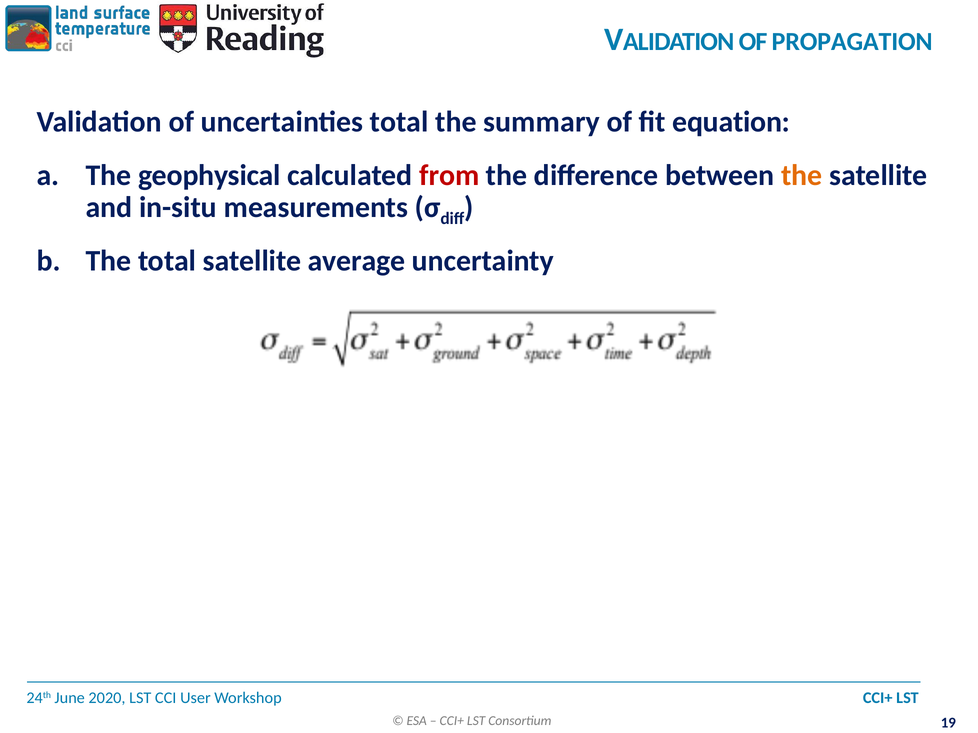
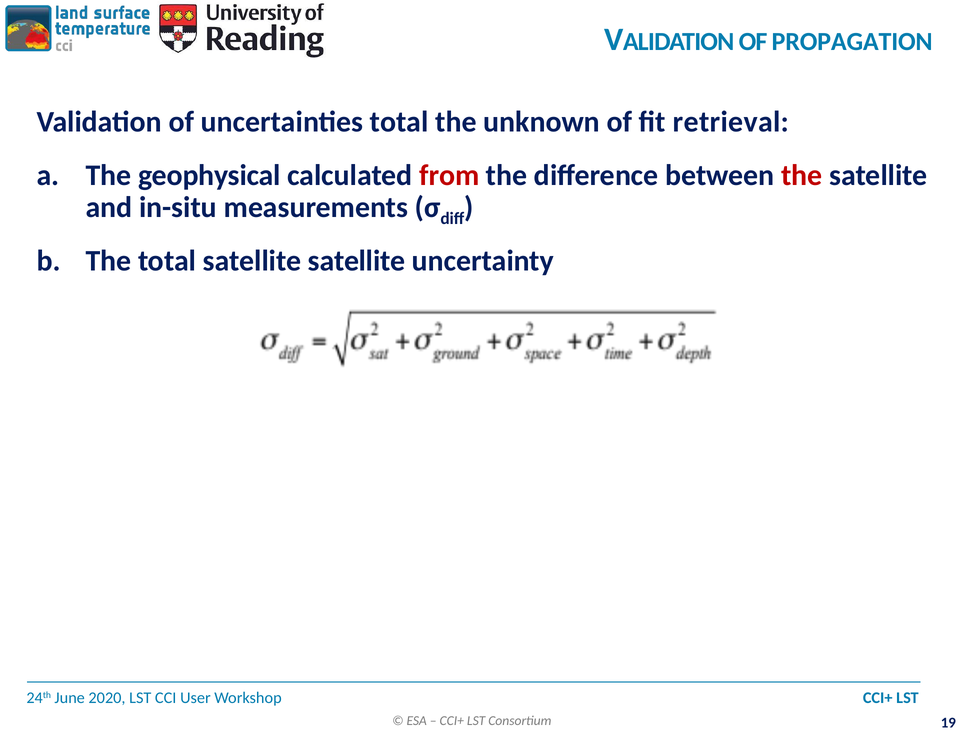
summary: summary -> unknown
equation: equation -> retrieval
the at (802, 175) colour: orange -> red
satellite average: average -> satellite
